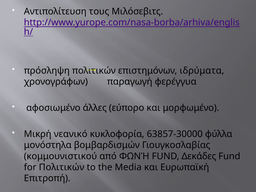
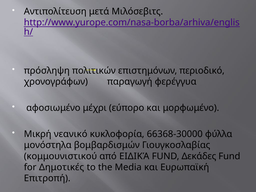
τους: τους -> μετά
ιδρύματα: ιδρύματα -> περιοδικό
άλλες: άλλες -> μέχρι
63857-30000: 63857-30000 -> 66368-30000
ΦΩΝΉ: ΦΩΝΉ -> ΕΙΔΙΚΆ
for Πολιτικών: Πολιτικών -> Δημοτικές
